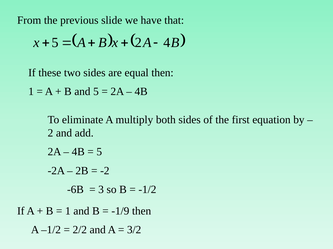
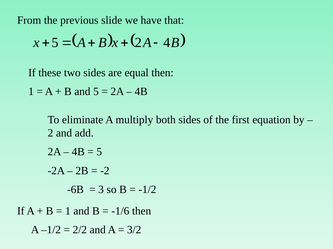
-1/9: -1/9 -> -1/6
